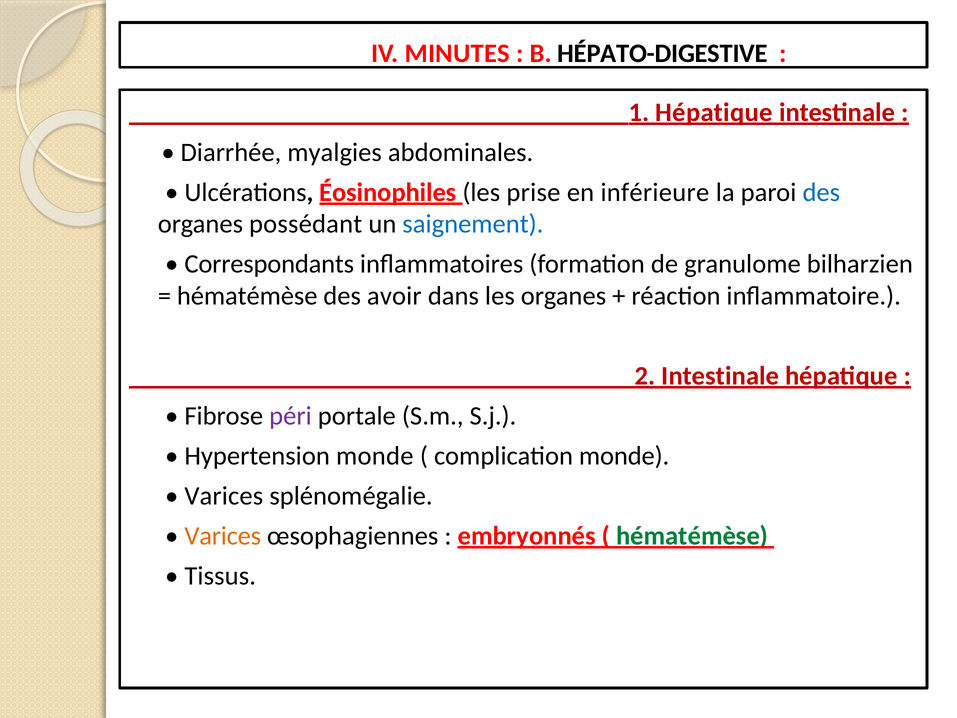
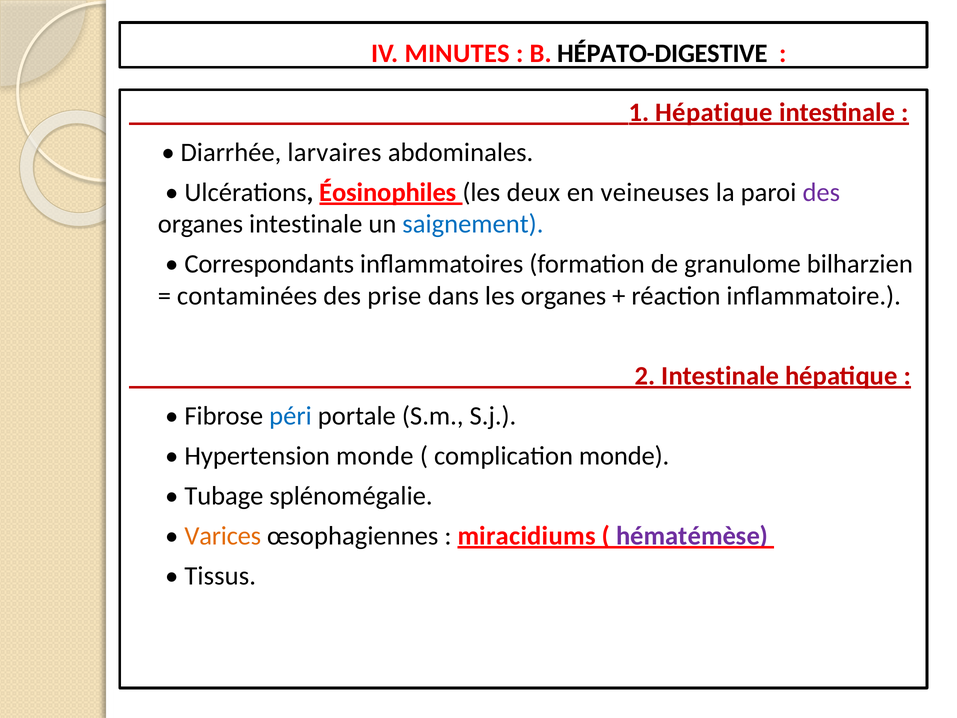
myalgies: myalgies -> larvaires
prise: prise -> deux
inférieure: inférieure -> veineuses
des at (821, 192) colour: blue -> purple
organes possédant: possédant -> intestinale
hématémèse at (247, 296): hématémèse -> contaminées
avoir: avoir -> prise
péri colour: purple -> blue
Varices at (224, 496): Varices -> Tubage
embryonnés: embryonnés -> miracidiums
hématémèse at (692, 536) colour: green -> purple
